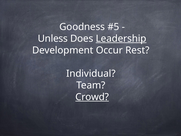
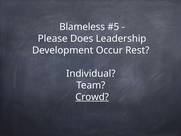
Goodness: Goodness -> Blameless
Unless: Unless -> Please
Leadership underline: present -> none
